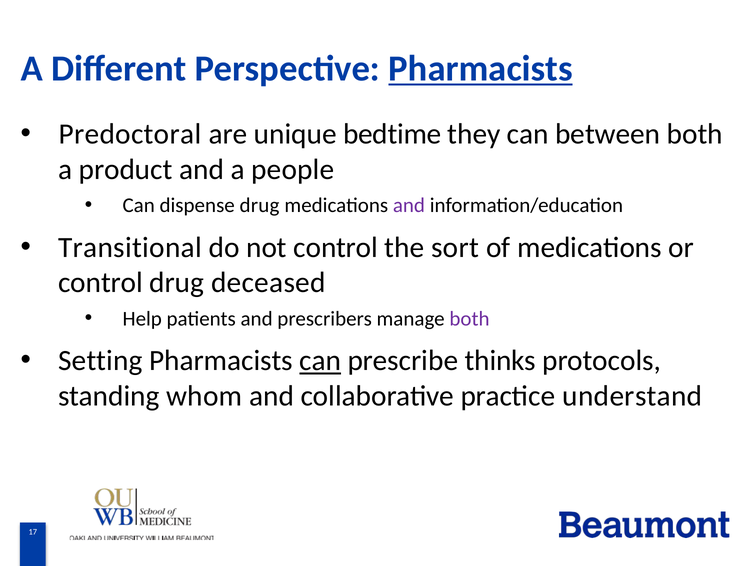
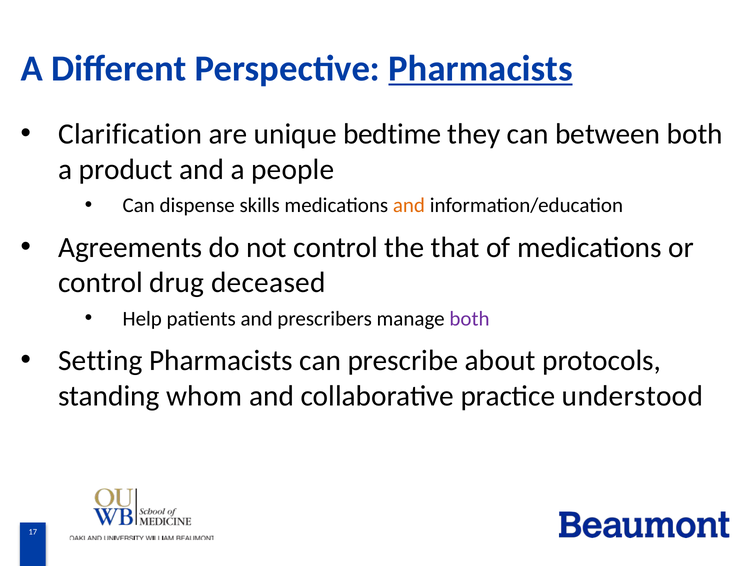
Predoctoral: Predoctoral -> Clarification
dispense drug: drug -> skills
and at (409, 206) colour: purple -> orange
Transitional: Transitional -> Agreements
sort: sort -> that
can at (320, 361) underline: present -> none
thinks: thinks -> about
understand: understand -> understood
